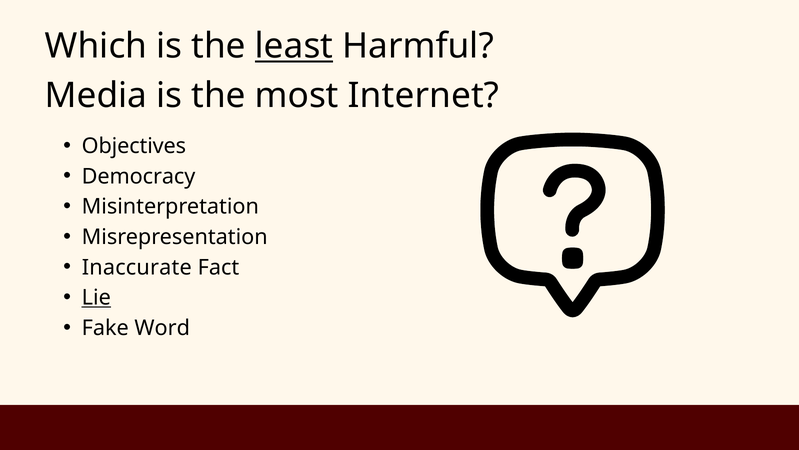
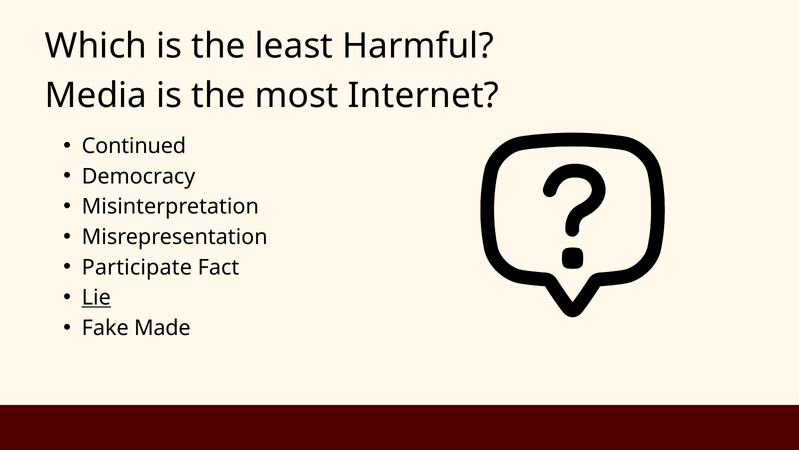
least underline: present -> none
Objectives: Objectives -> Continued
Inaccurate: Inaccurate -> Participate
Word: Word -> Made
